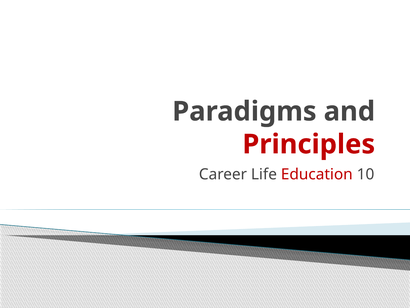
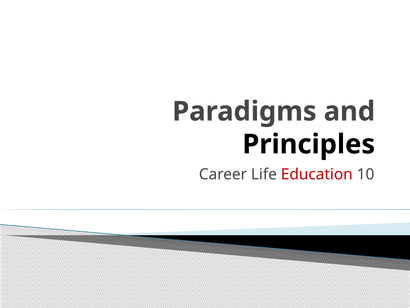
Principles colour: red -> black
